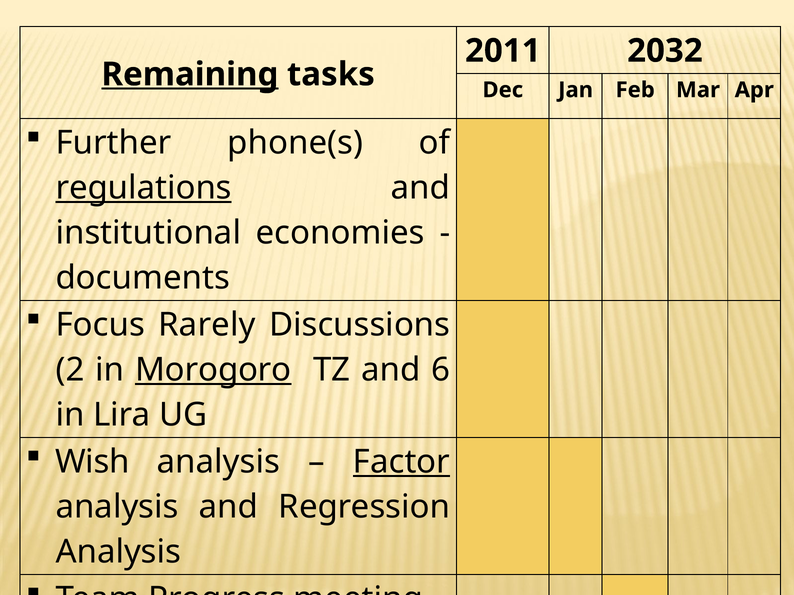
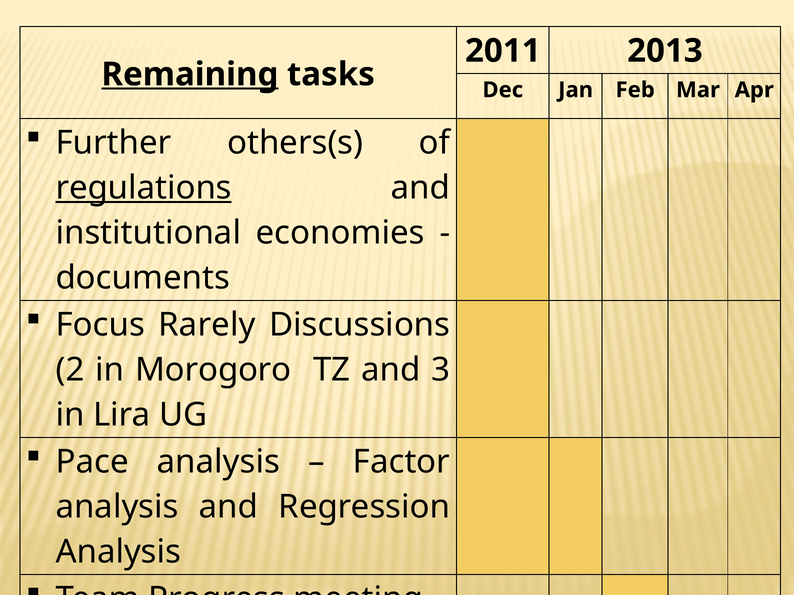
2032: 2032 -> 2013
phone(s: phone(s -> others(s
Morogoro underline: present -> none
6: 6 -> 3
Wish: Wish -> Pace
Factor underline: present -> none
